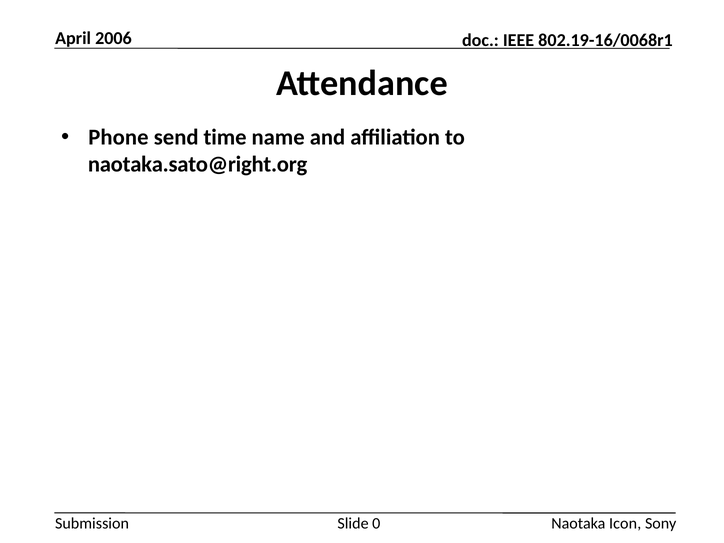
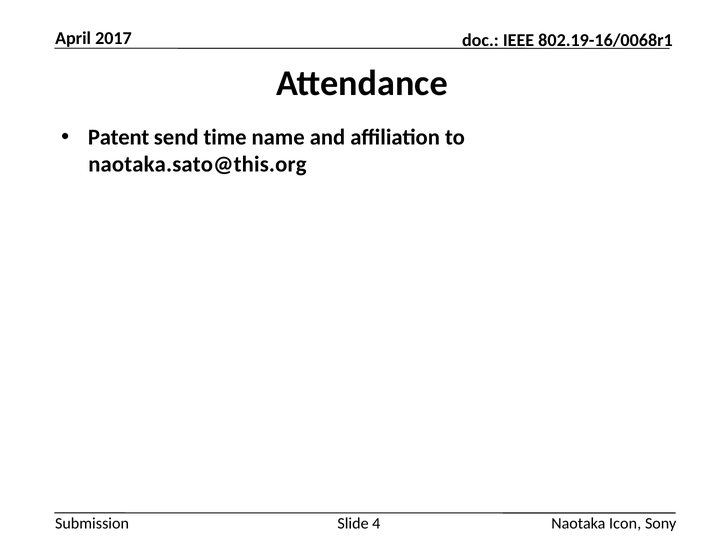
2006: 2006 -> 2017
Phone: Phone -> Patent
naotaka.sato@right.org: naotaka.sato@right.org -> naotaka.sato@this.org
0: 0 -> 4
